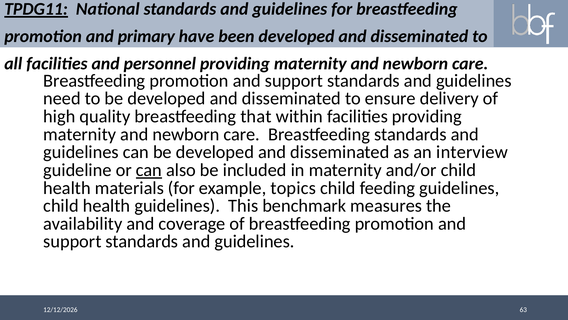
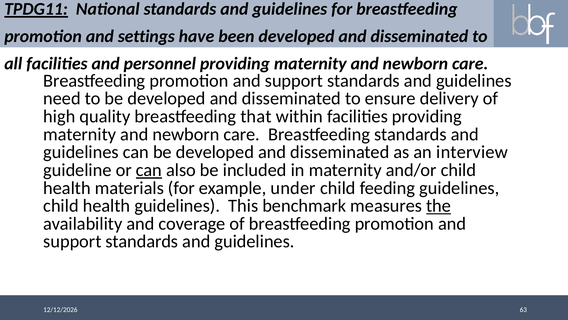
primary: primary -> settings
topics: topics -> under
the underline: none -> present
